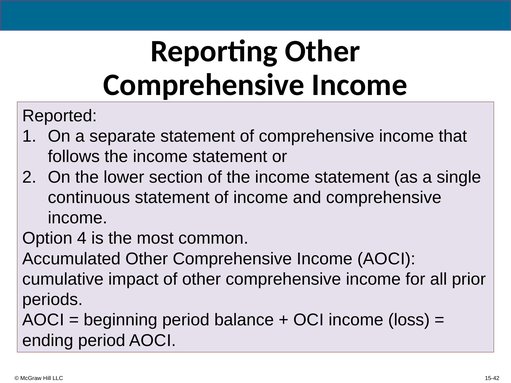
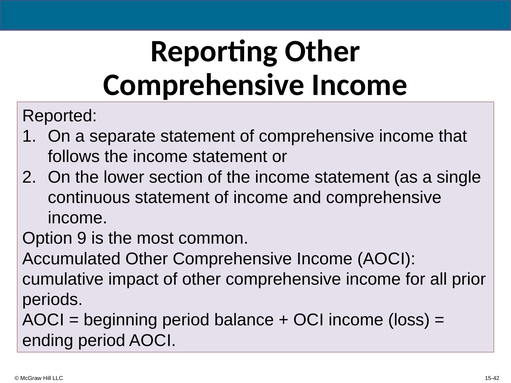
4: 4 -> 9
